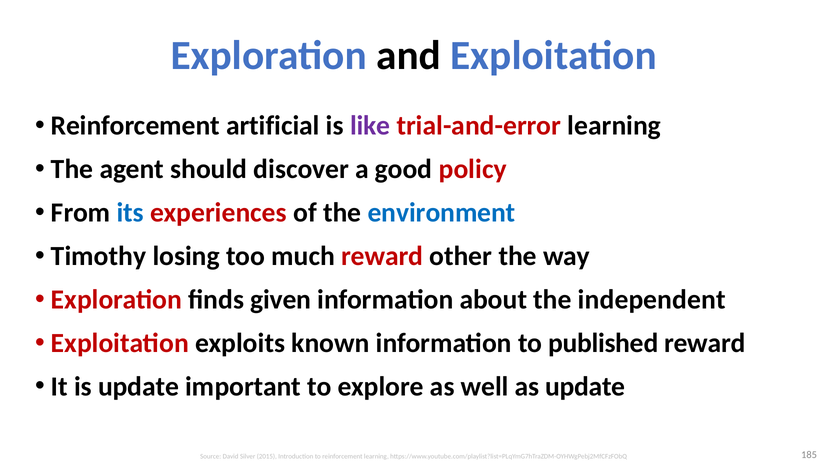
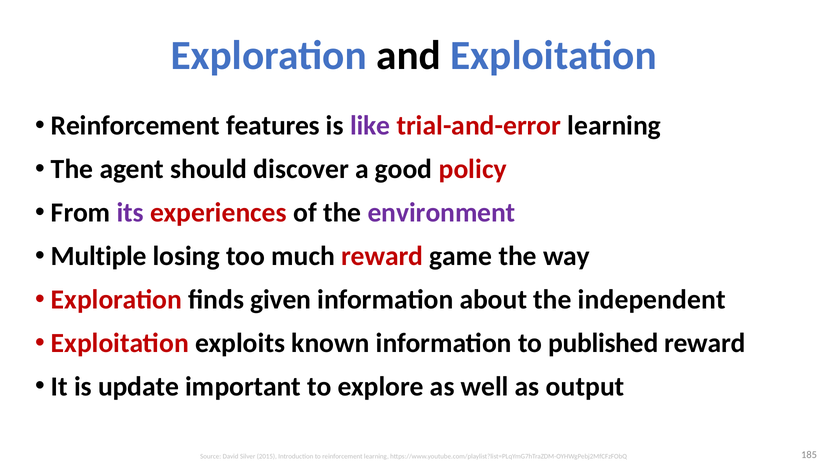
artificial: artificial -> features
its colour: blue -> purple
environment colour: blue -> purple
Timothy: Timothy -> Multiple
other: other -> game
as update: update -> output
